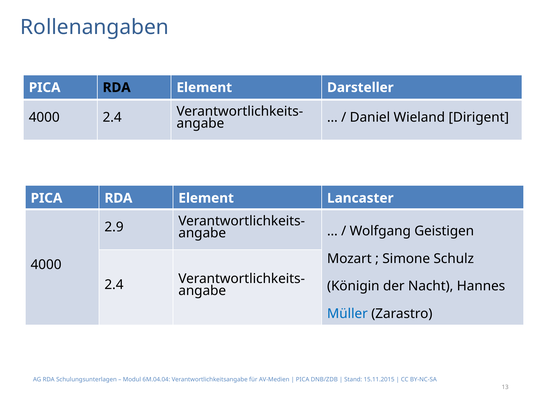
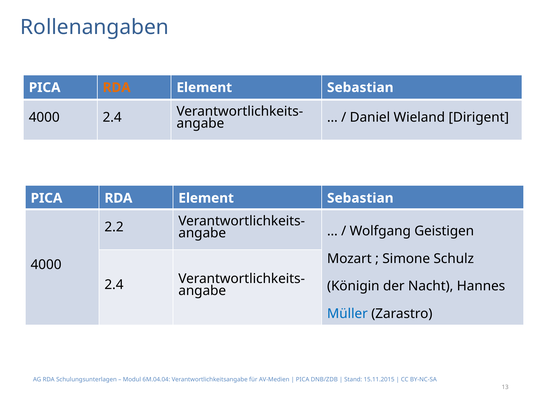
RDA at (117, 88) colour: black -> orange
Darsteller at (360, 88): Darsteller -> Sebastian
Lancaster at (360, 198): Lancaster -> Sebastian
2.9: 2.9 -> 2.2
